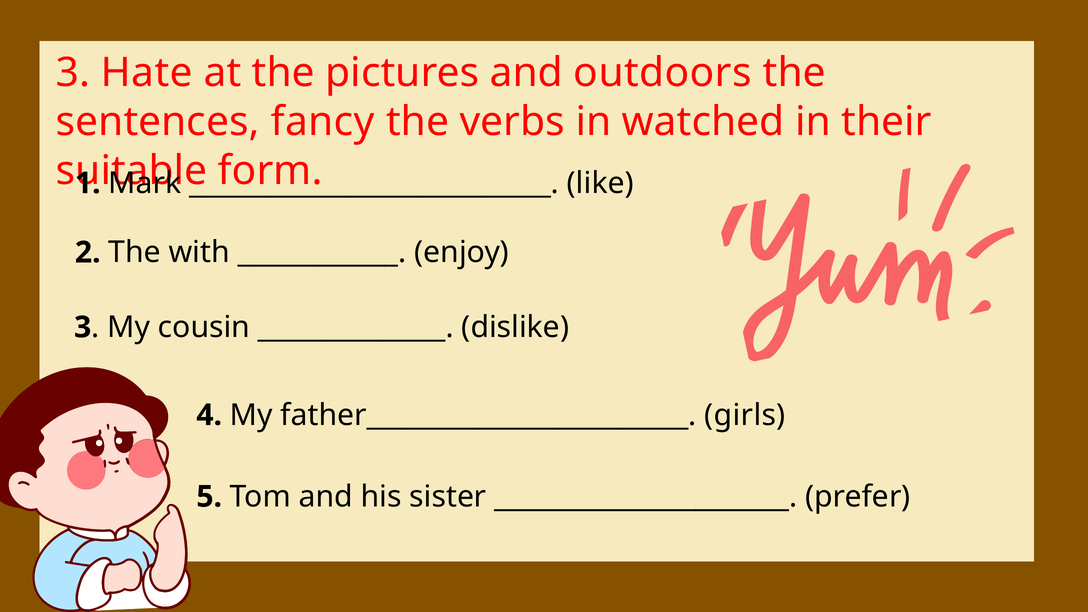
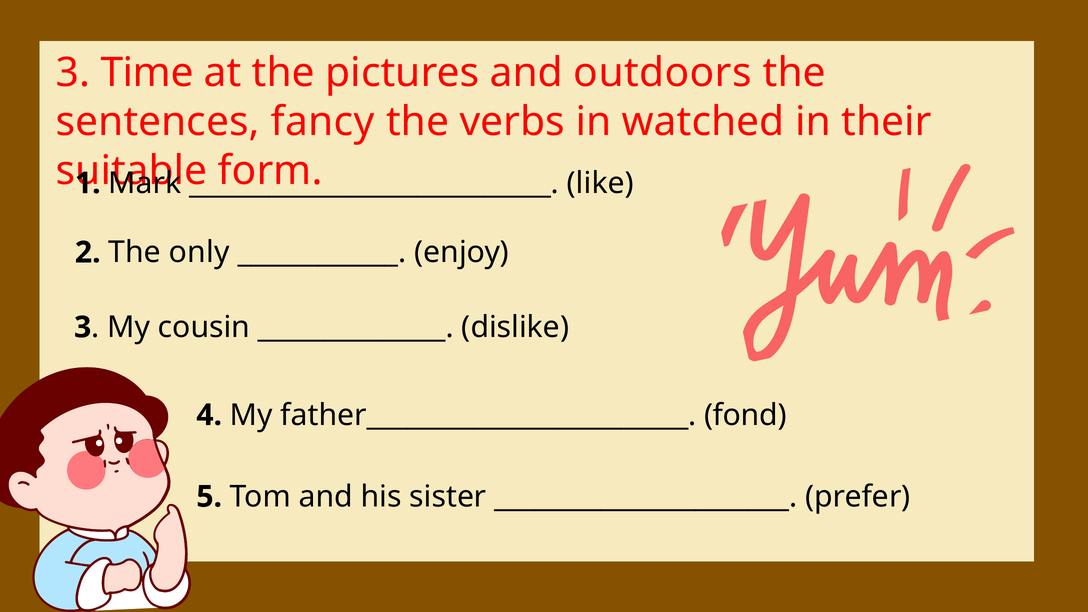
Hate: Hate -> Time
with: with -> only
girls: girls -> fond
